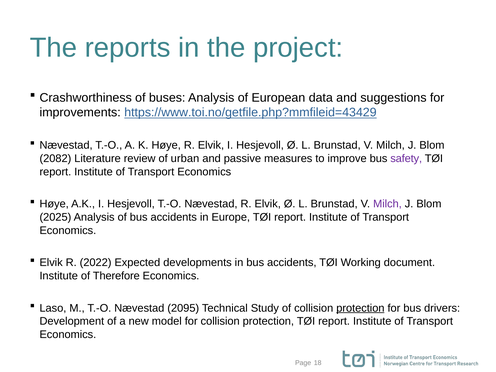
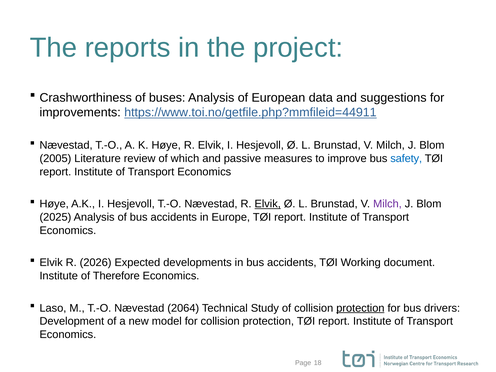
https://www.toi.no/getfile.php?mmfileid=43429: https://www.toi.no/getfile.php?mmfileid=43429 -> https://www.toi.no/getfile.php?mmfileid=44911
2082: 2082 -> 2005
urban: urban -> which
safety colour: purple -> blue
Elvik at (268, 204) underline: none -> present
2022: 2022 -> 2026
2095: 2095 -> 2064
